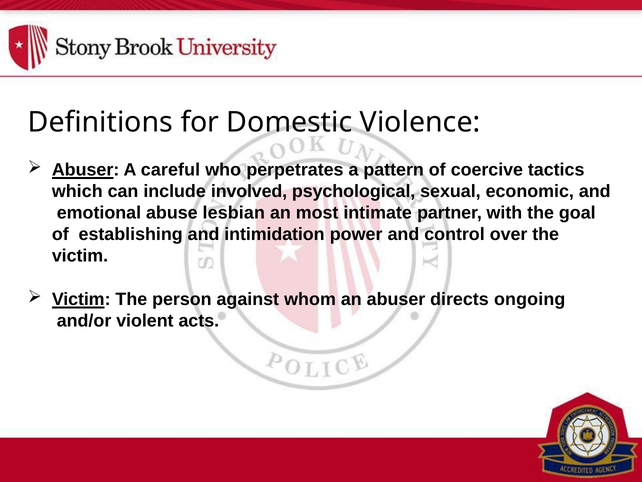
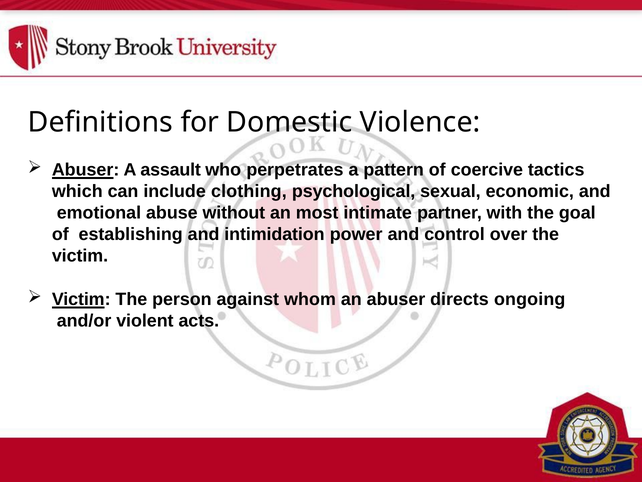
careful: careful -> assault
involved: involved -> clothing
lesbian: lesbian -> without
